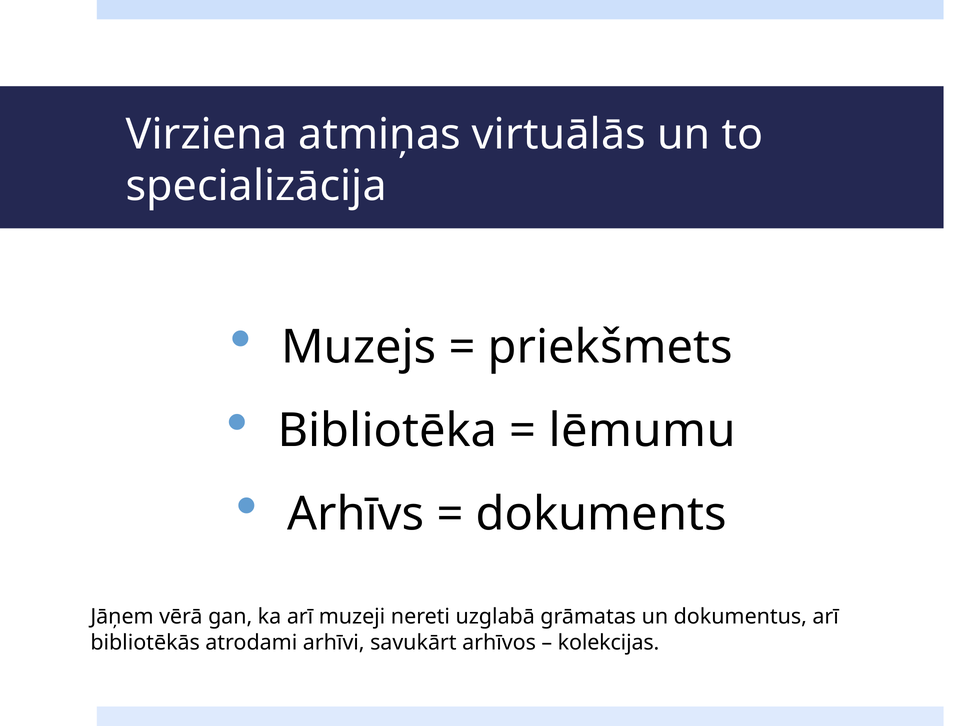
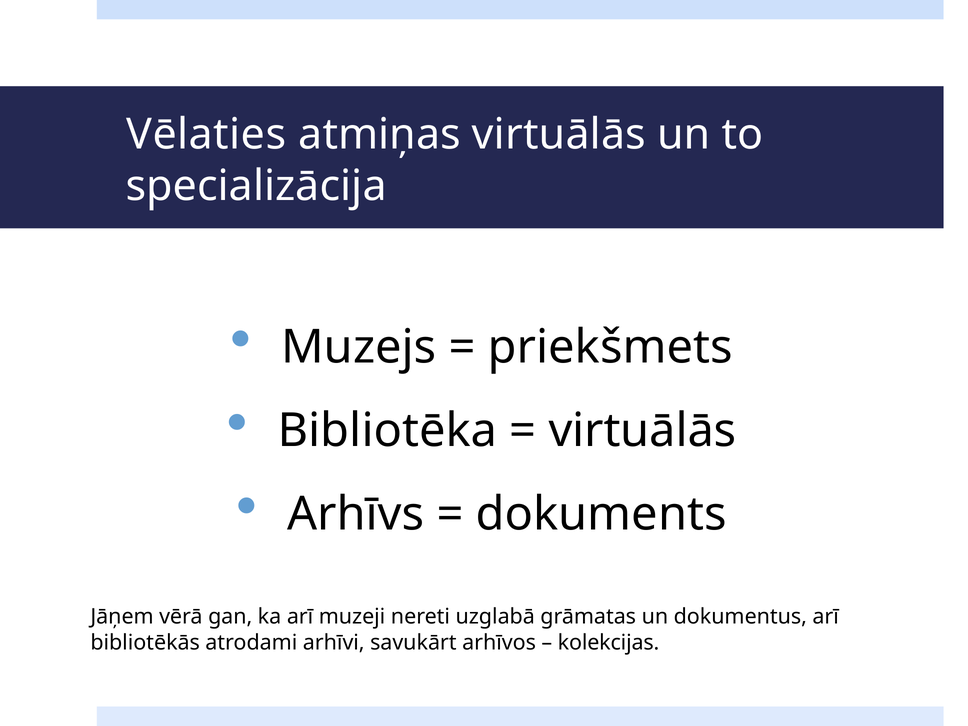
Virziena: Virziena -> Vēlaties
lēmumu at (642, 431): lēmumu -> virtuālās
